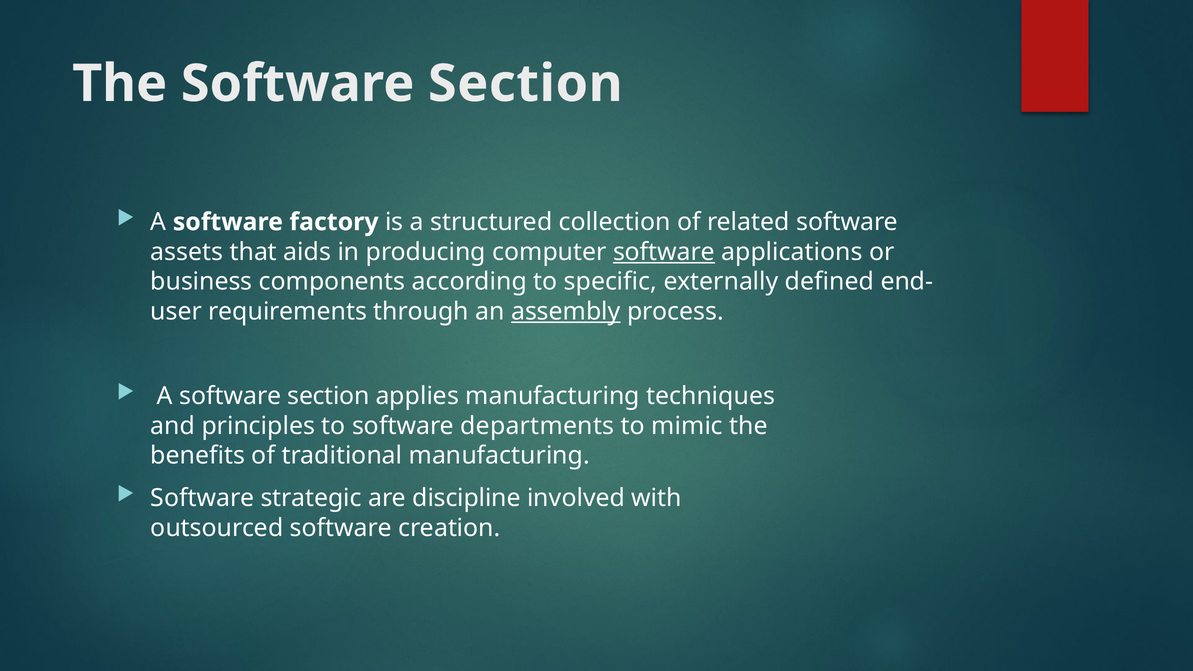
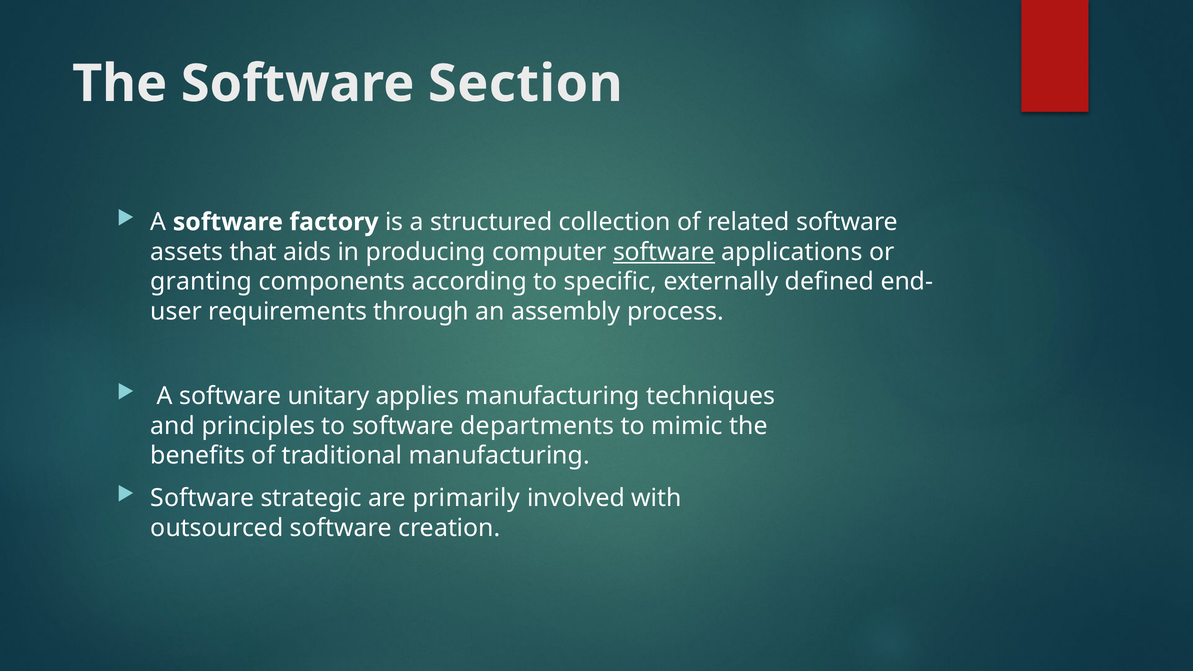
business: business -> granting
assembly underline: present -> none
A software section: section -> unitary
discipline: discipline -> primarily
